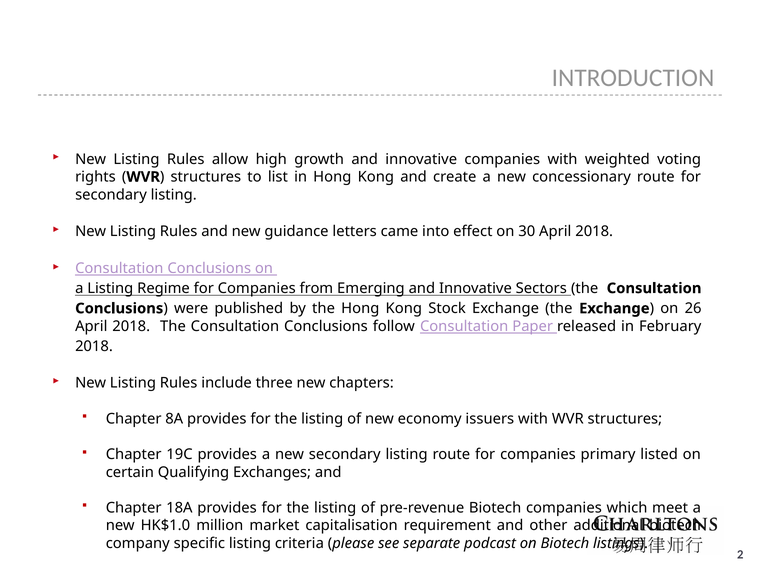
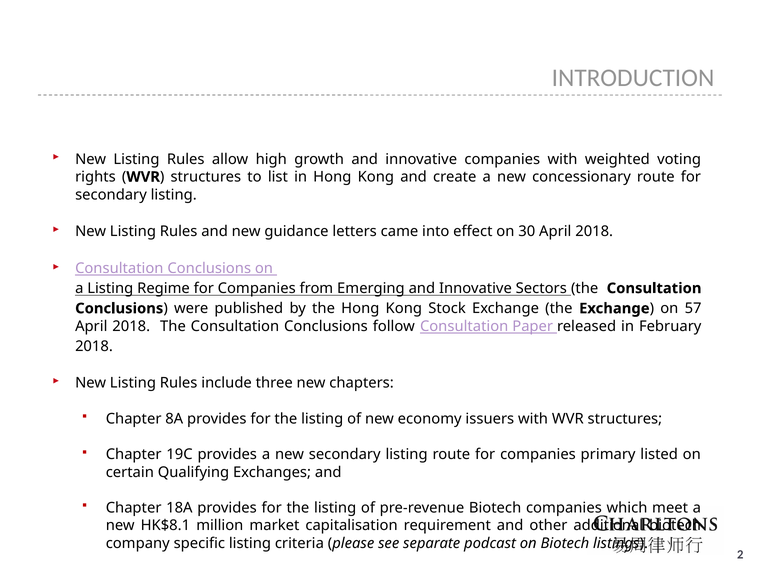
26: 26 -> 57
HK$1.0: HK$1.0 -> HK$8.1
